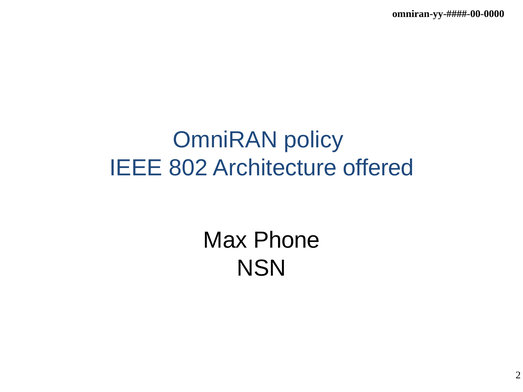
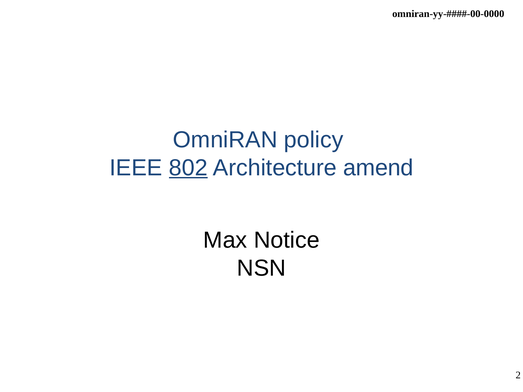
802 underline: none -> present
offered: offered -> amend
Phone: Phone -> Notice
